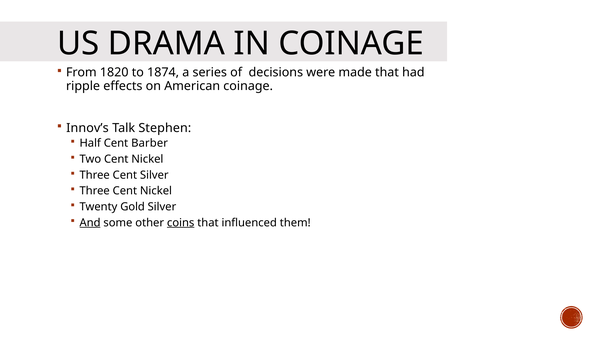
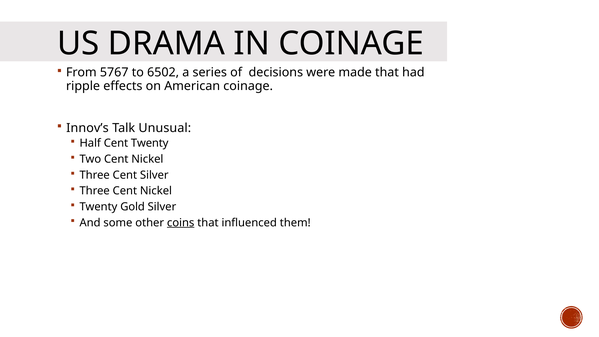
1820: 1820 -> 5767
1874: 1874 -> 6502
Stephen: Stephen -> Unusual
Cent Barber: Barber -> Twenty
And underline: present -> none
